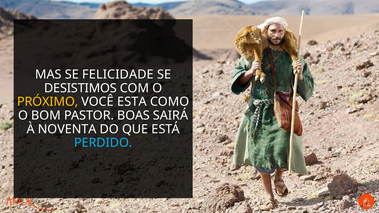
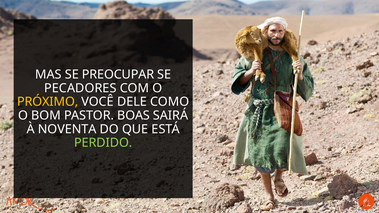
FELICIDADE: FELICIDADE -> PREOCUPAR
DESISTIMOS: DESISTIMOS -> PECADORES
ESTA: ESTA -> DELE
PERDIDO colour: light blue -> light green
